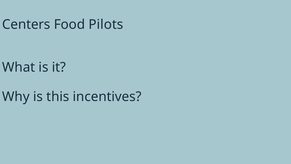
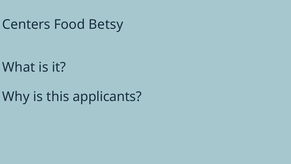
Pilots: Pilots -> Betsy
incentives: incentives -> applicants
